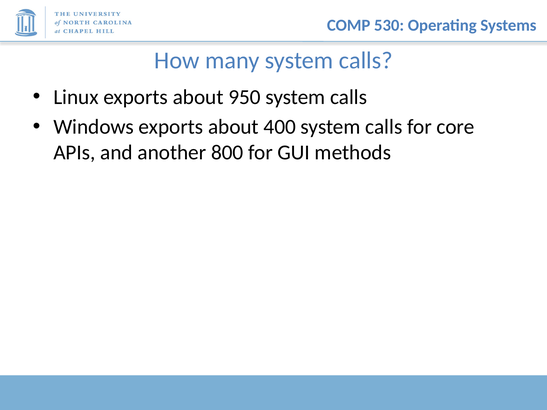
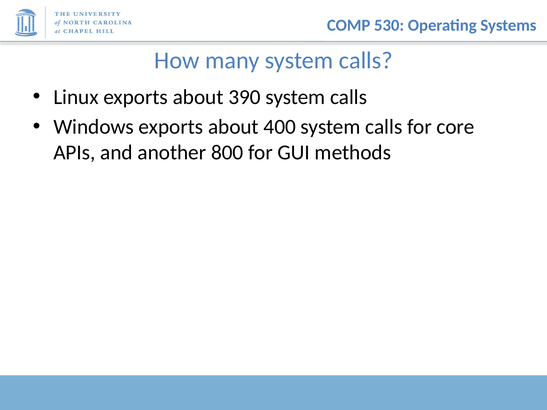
950: 950 -> 390
